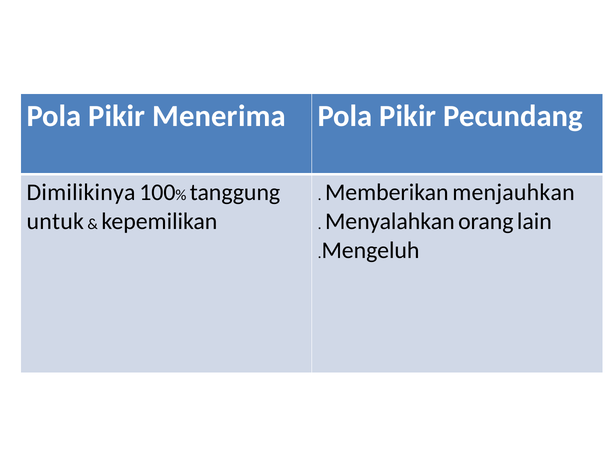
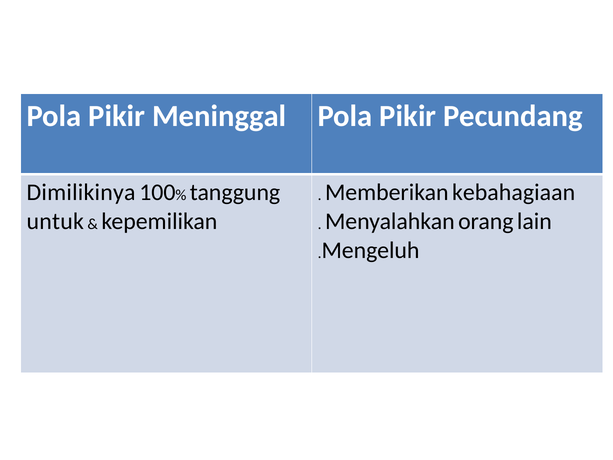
Menerima: Menerima -> Meninggal
menjauhkan: menjauhkan -> kebahagiaan
